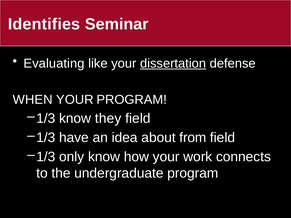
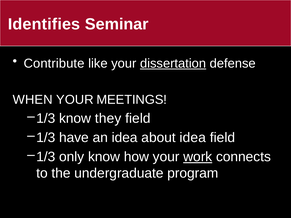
Evaluating: Evaluating -> Contribute
YOUR PROGRAM: PROGRAM -> MEETINGS
about from: from -> idea
work underline: none -> present
